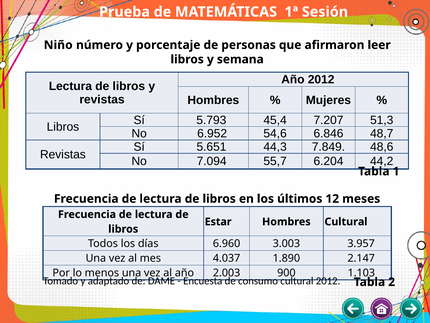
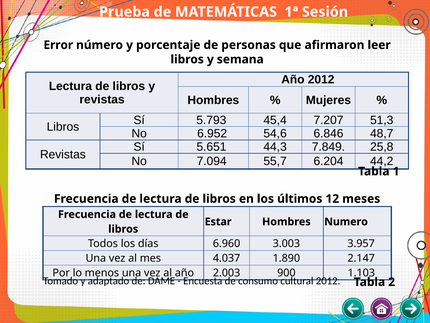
Niño: Niño -> Error
48,6: 48,6 -> 25,8
Hombres Cultural: Cultural -> Numero
